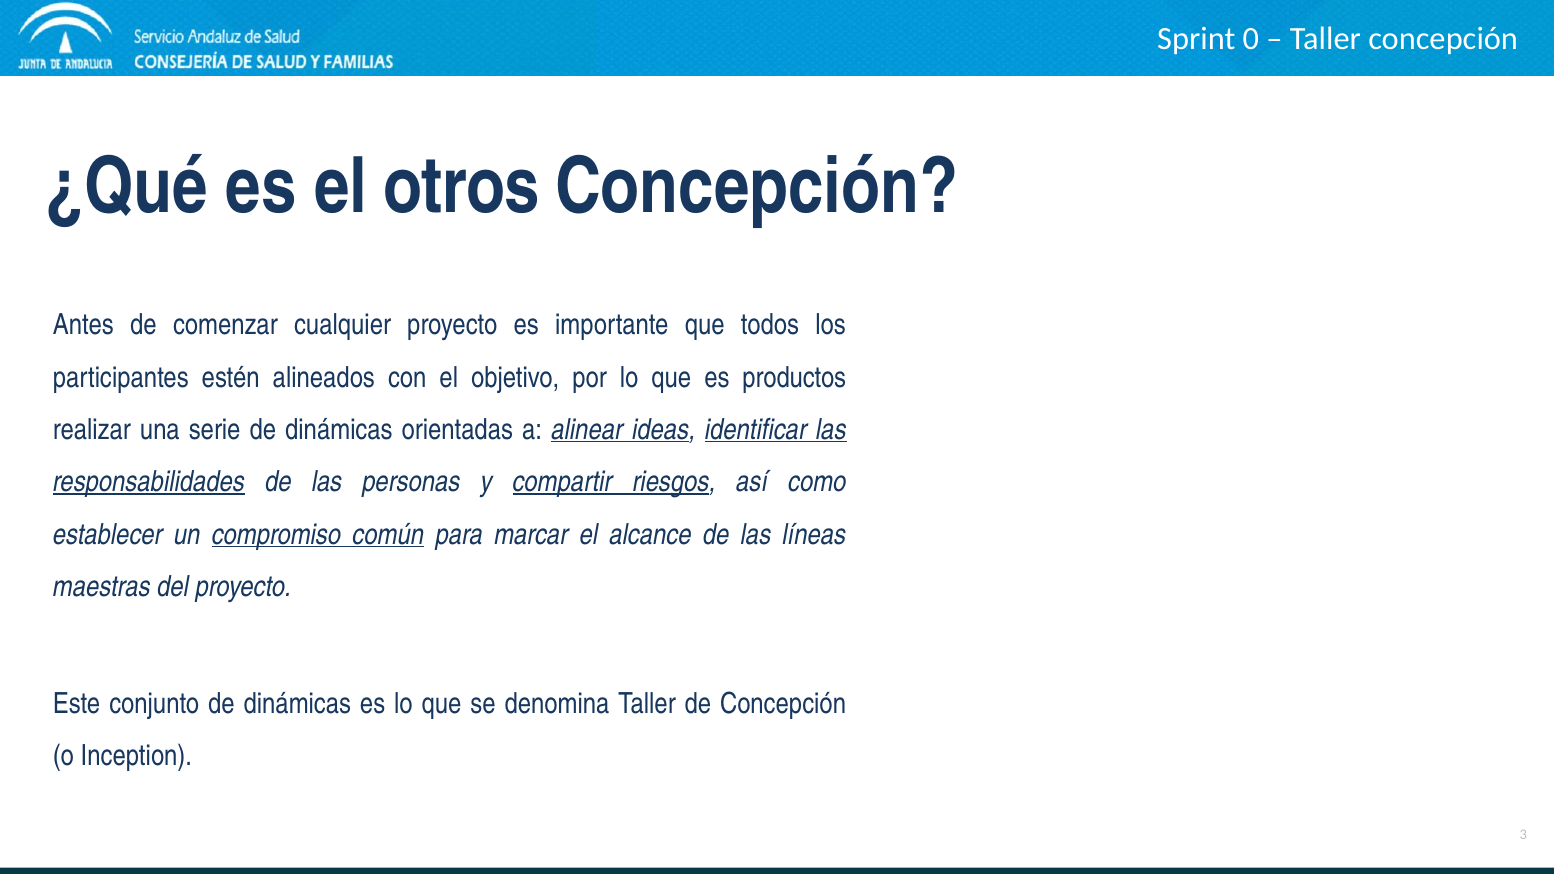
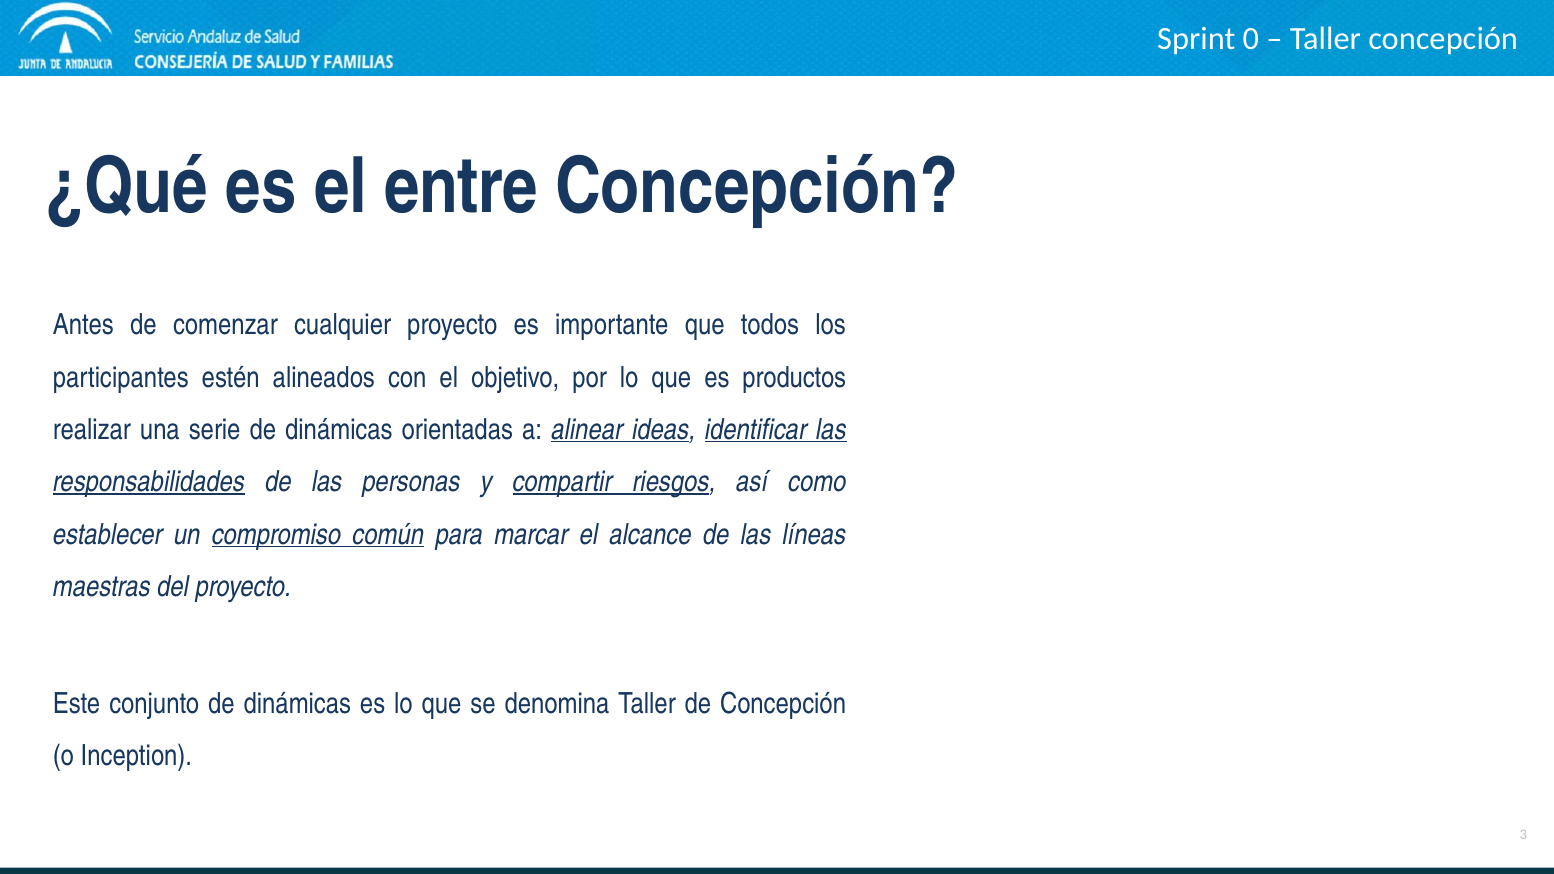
otros: otros -> entre
